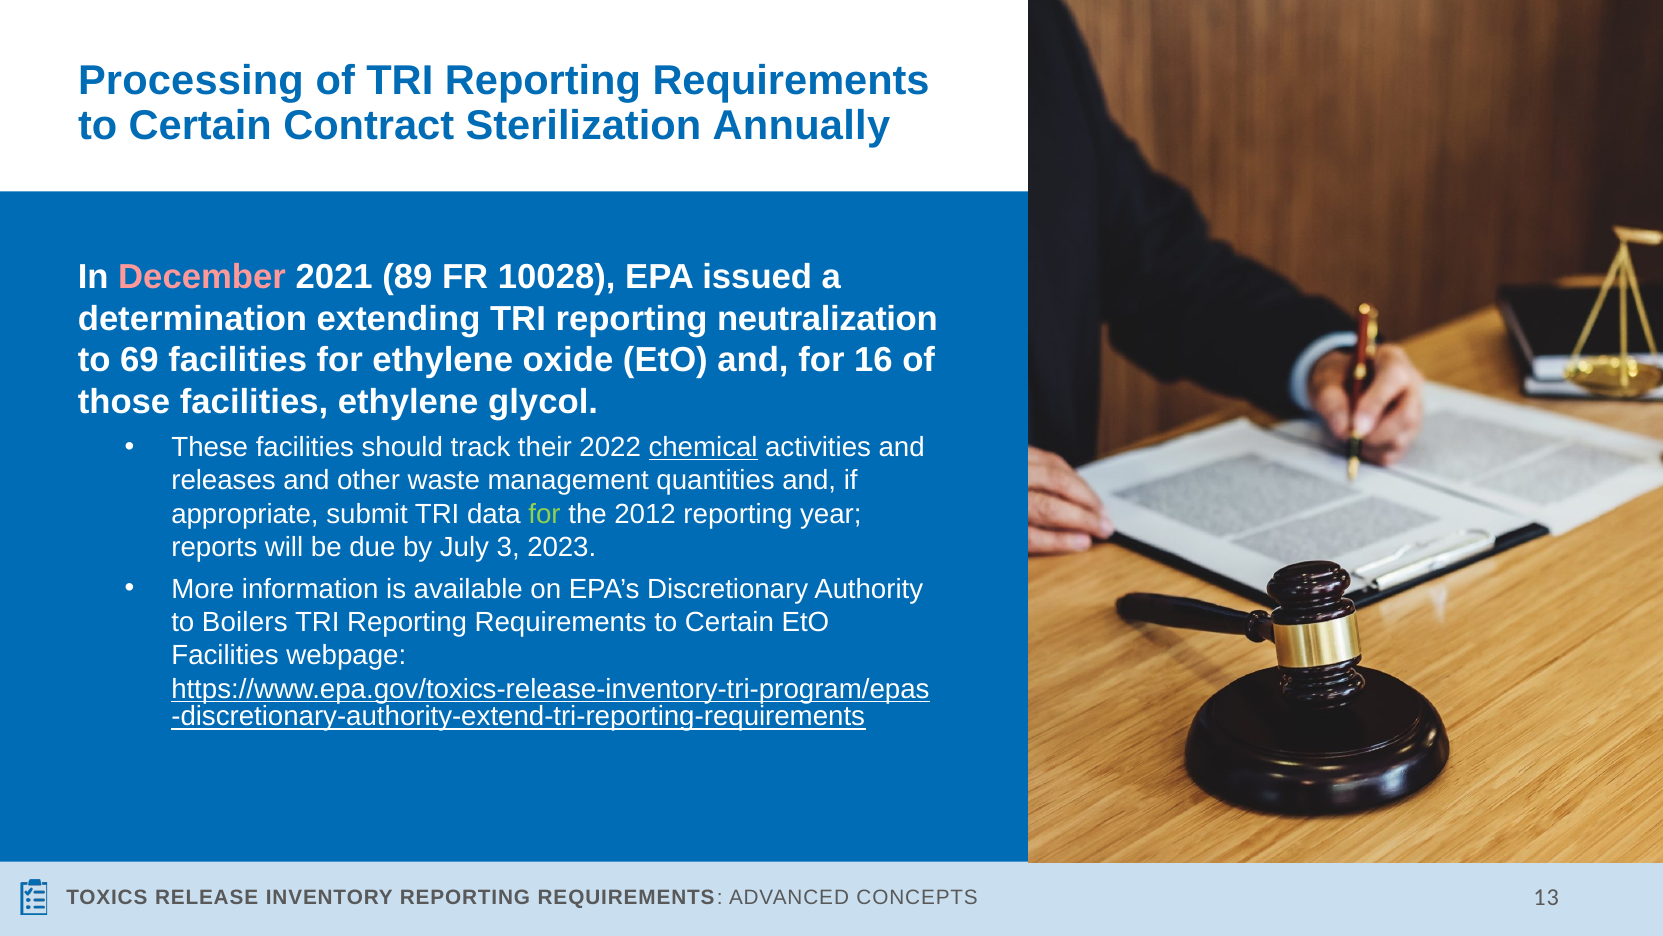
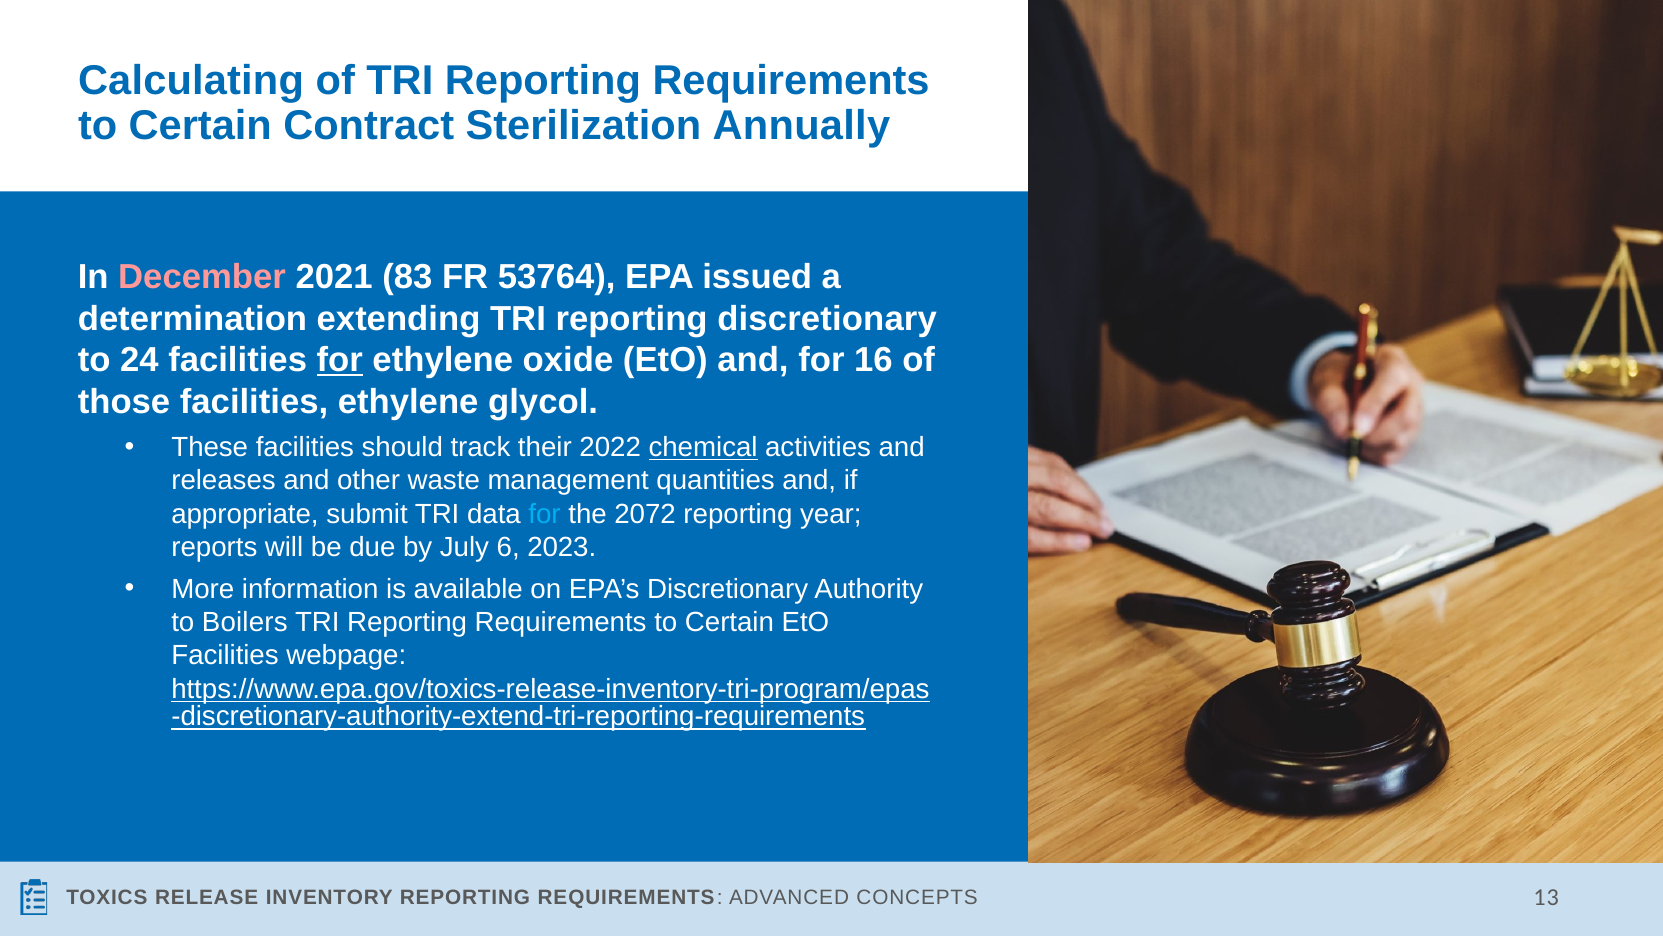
Processing: Processing -> Calculating
89: 89 -> 83
10028: 10028 -> 53764
reporting neutralization: neutralization -> discretionary
69: 69 -> 24
for at (340, 360) underline: none -> present
for at (545, 514) colour: light green -> light blue
2012: 2012 -> 2072
3: 3 -> 6
